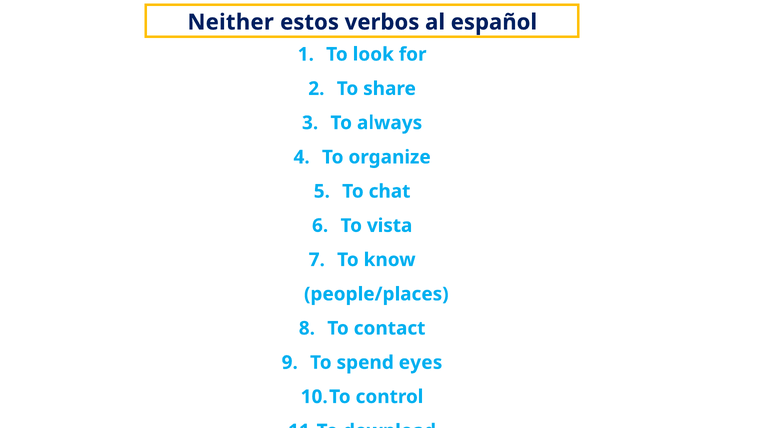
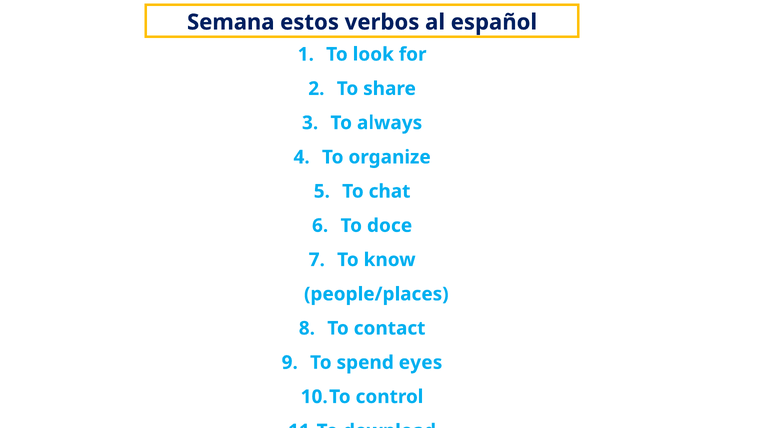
Neither: Neither -> Semana
vista: vista -> doce
